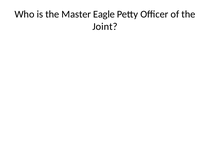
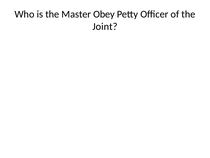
Eagle: Eagle -> Obey
